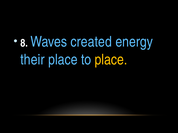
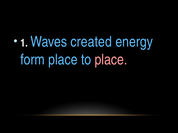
8: 8 -> 1
their: their -> form
place at (111, 60) colour: yellow -> pink
